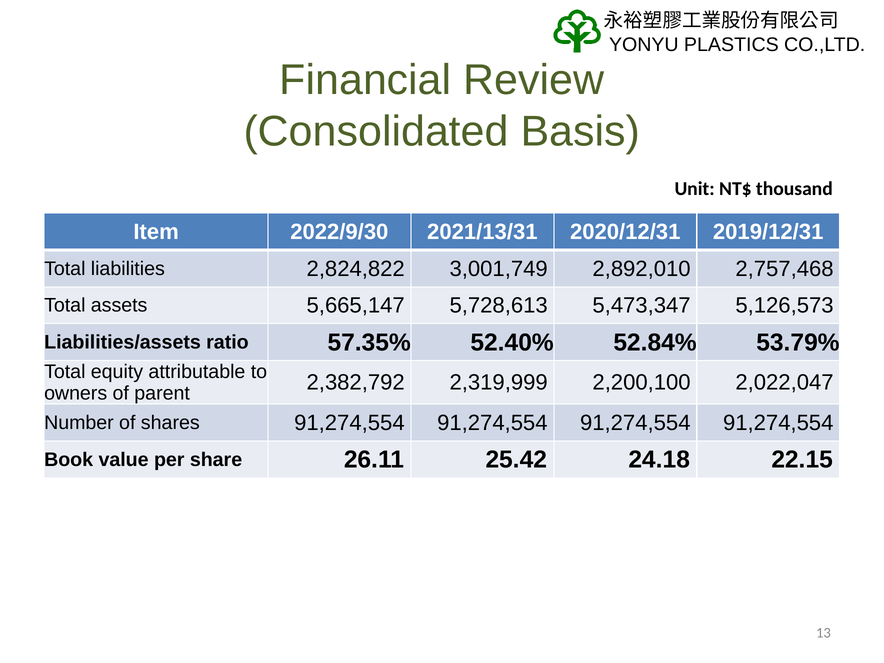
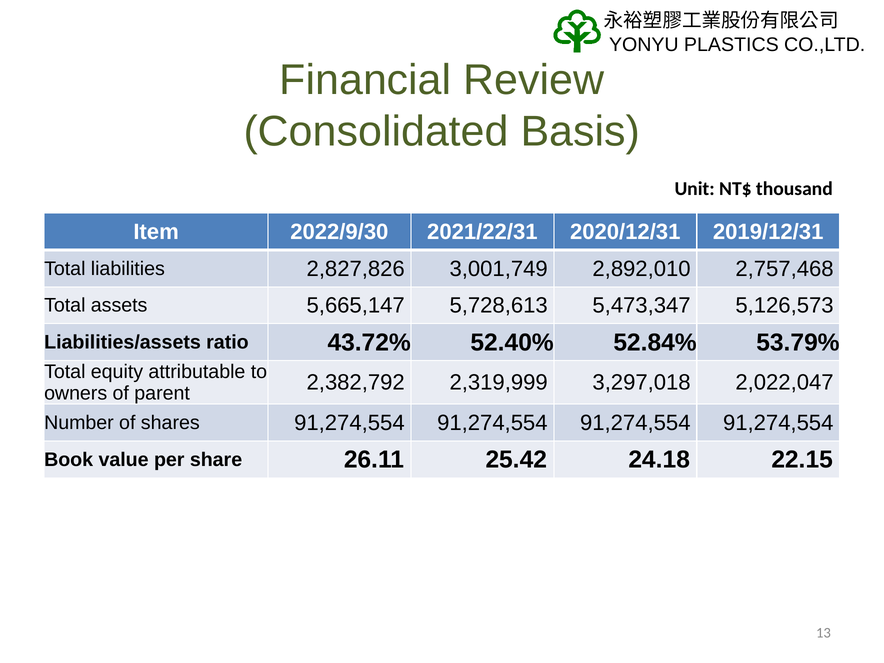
2021/13/31: 2021/13/31 -> 2021/22/31
2,824,822: 2,824,822 -> 2,827,826
57.35%: 57.35% -> 43.72%
2,200,100: 2,200,100 -> 3,297,018
